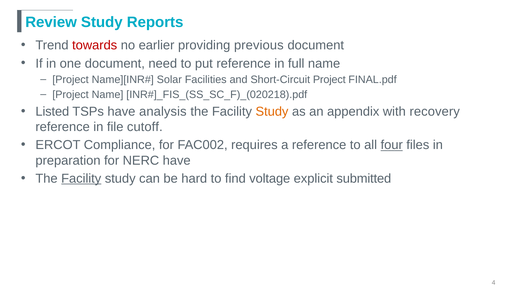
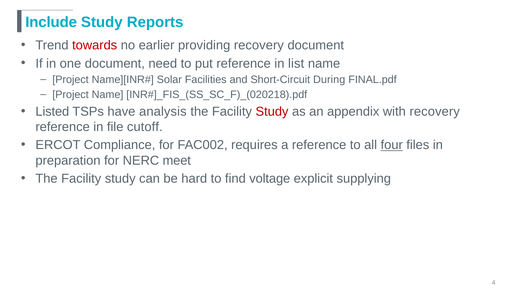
Review: Review -> Include
providing previous: previous -> recovery
full: full -> list
Short-Circuit Project: Project -> During
Study at (272, 111) colour: orange -> red
NERC have: have -> meet
Facility at (81, 178) underline: present -> none
submitted: submitted -> supplying
